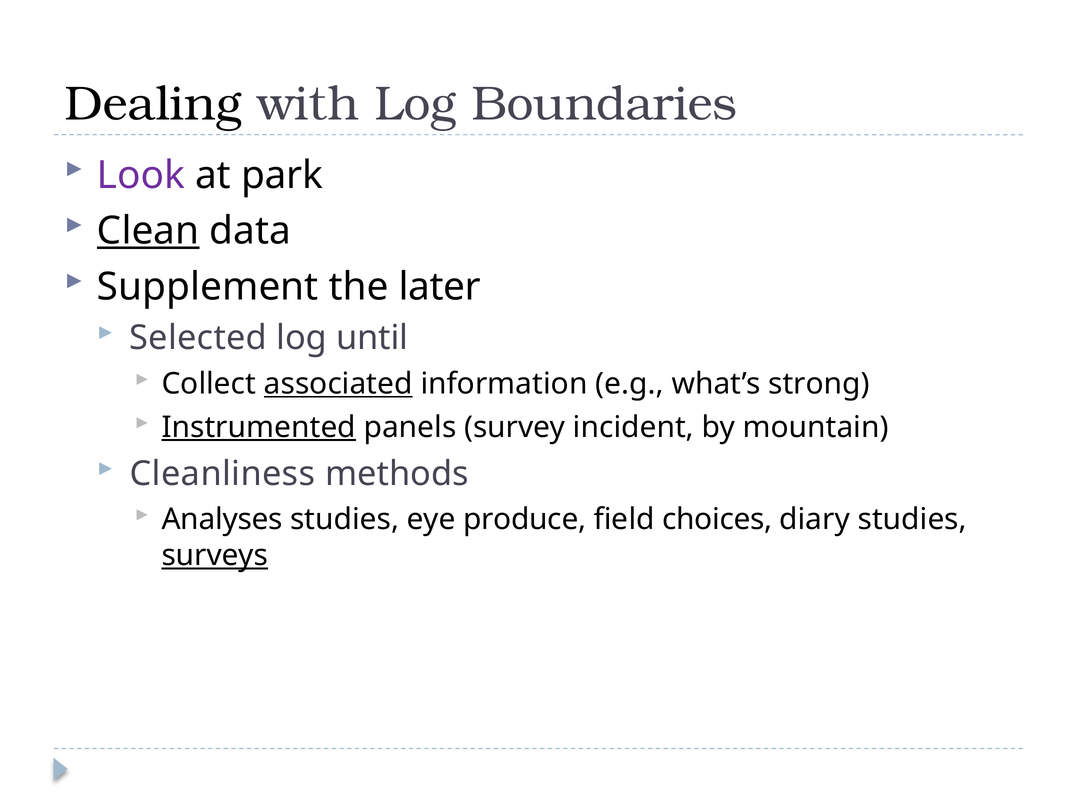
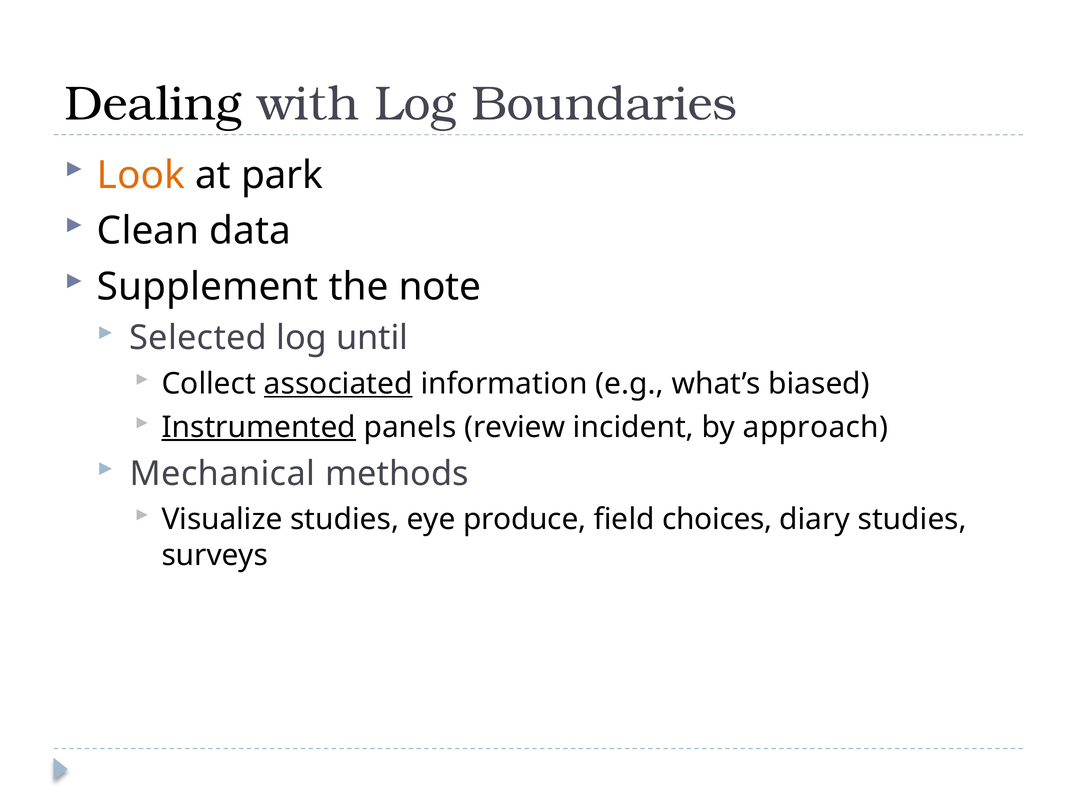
Look colour: purple -> orange
Clean underline: present -> none
later: later -> note
strong: strong -> biased
survey: survey -> review
mountain: mountain -> approach
Cleanliness: Cleanliness -> Mechanical
Analyses: Analyses -> Visualize
surveys underline: present -> none
